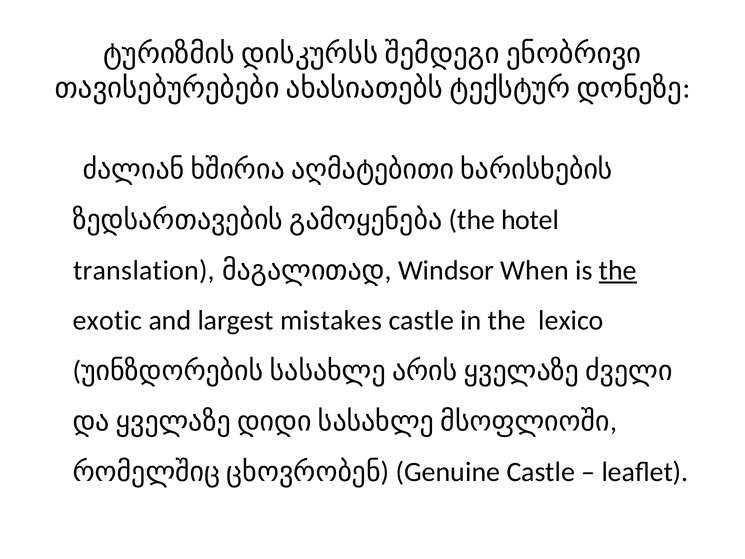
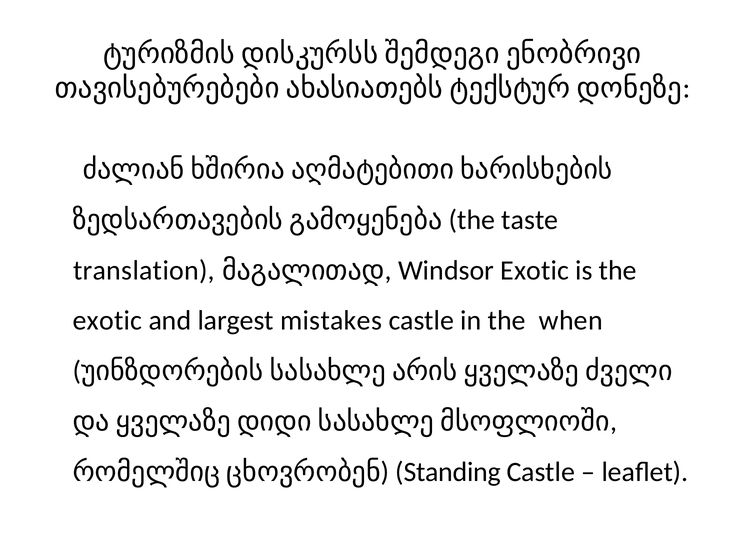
hotel: hotel -> taste
Windsor When: When -> Exotic
the at (618, 270) underline: present -> none
lexico: lexico -> when
Genuine: Genuine -> Standing
